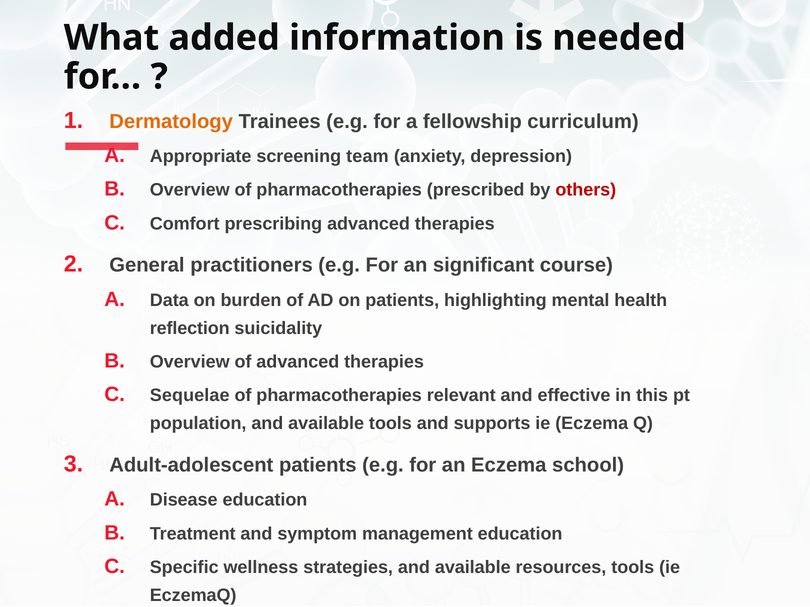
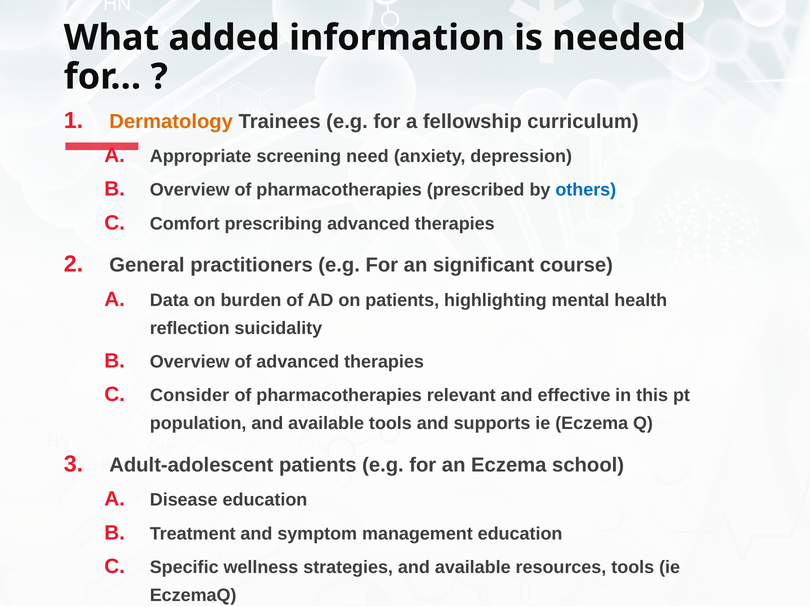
team: team -> need
others colour: red -> blue
Sequelae: Sequelae -> Consider
